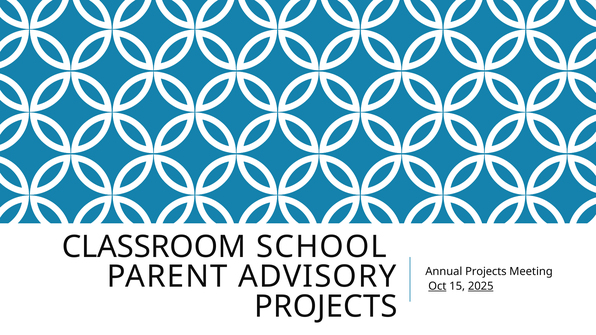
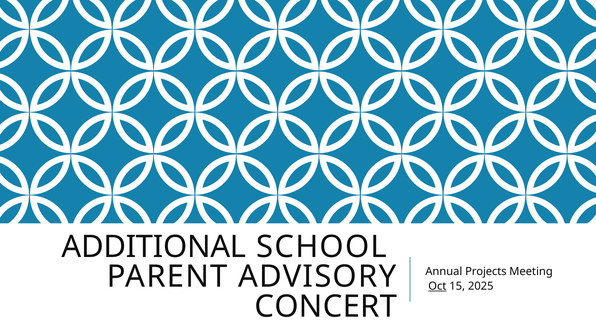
CLASSROOM: CLASSROOM -> ADDITIONAL
2025 underline: present -> none
PROJECTS at (326, 307): PROJECTS -> CONCERT
